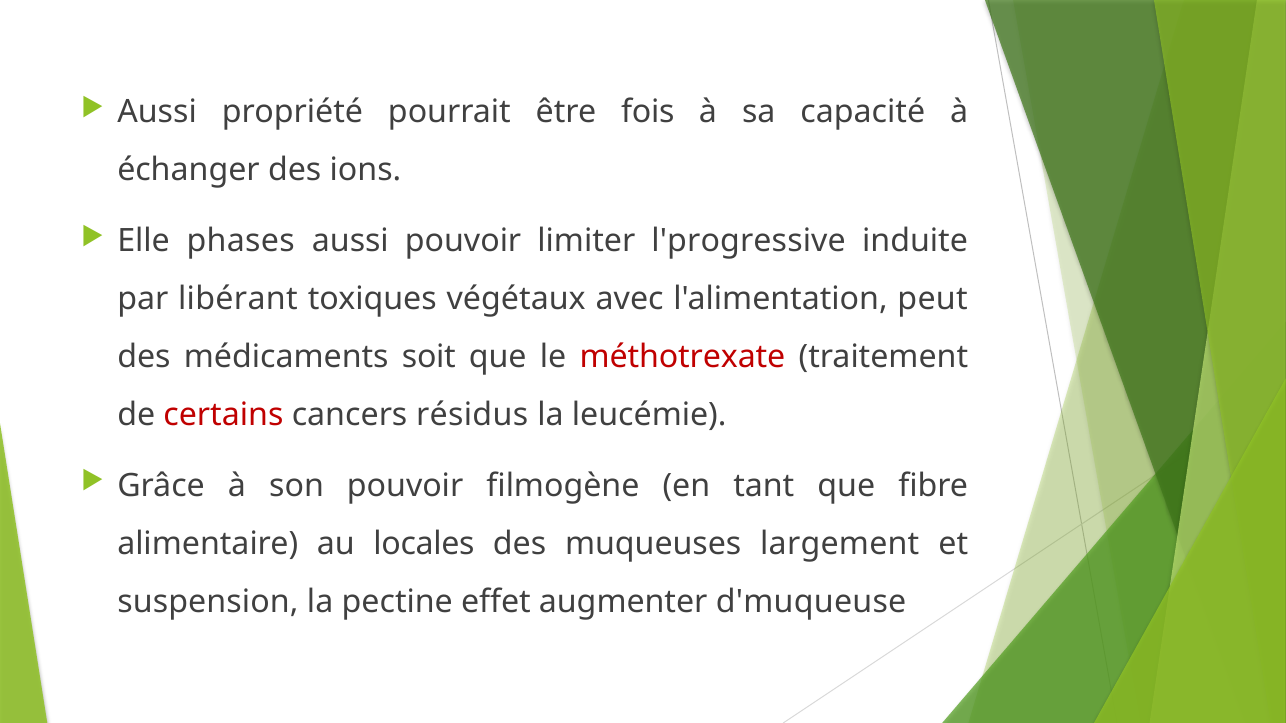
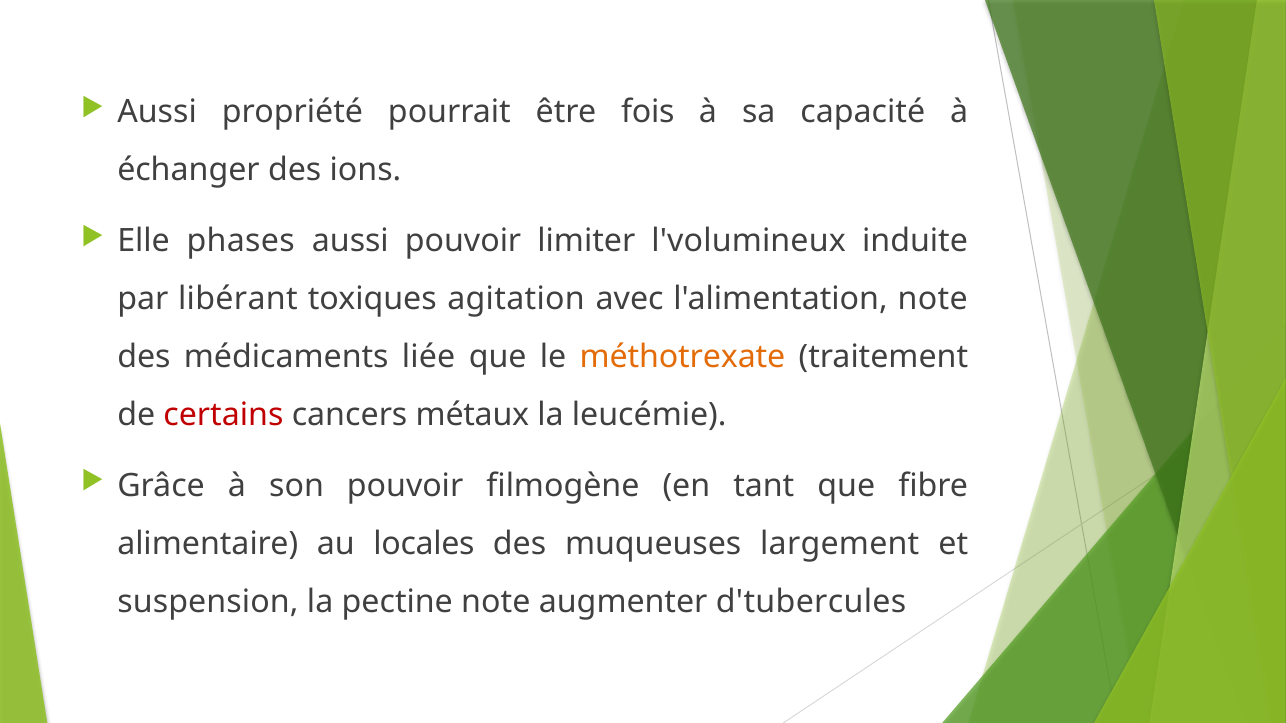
l'progressive: l'progressive -> l'volumineux
végétaux: végétaux -> agitation
l'alimentation peut: peut -> note
soit: soit -> liée
méthotrexate colour: red -> orange
résidus: résidus -> métaux
pectine effet: effet -> note
d'muqueuse: d'muqueuse -> d'tubercules
